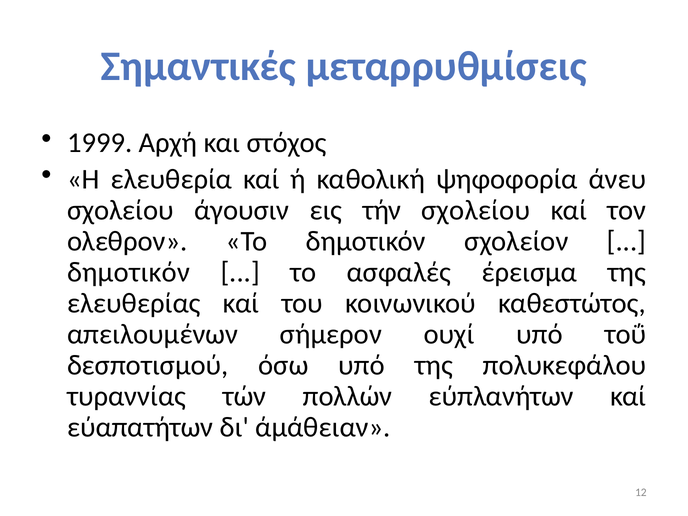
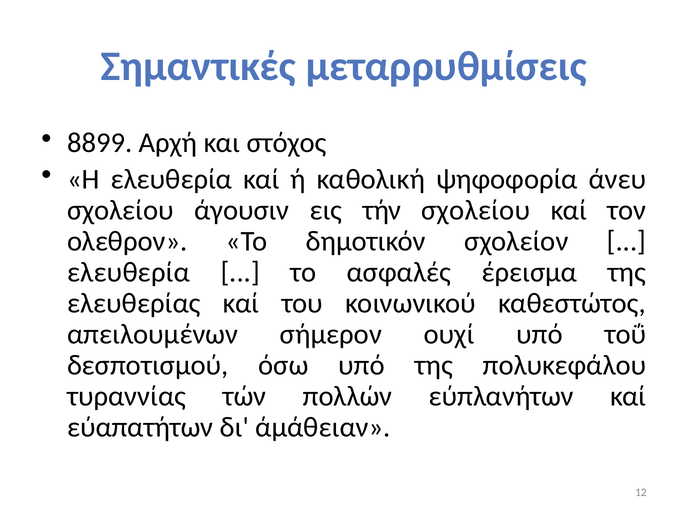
1999: 1999 -> 8899
δημοτικόν at (129, 272): δημοτικόν -> ελευθερία
